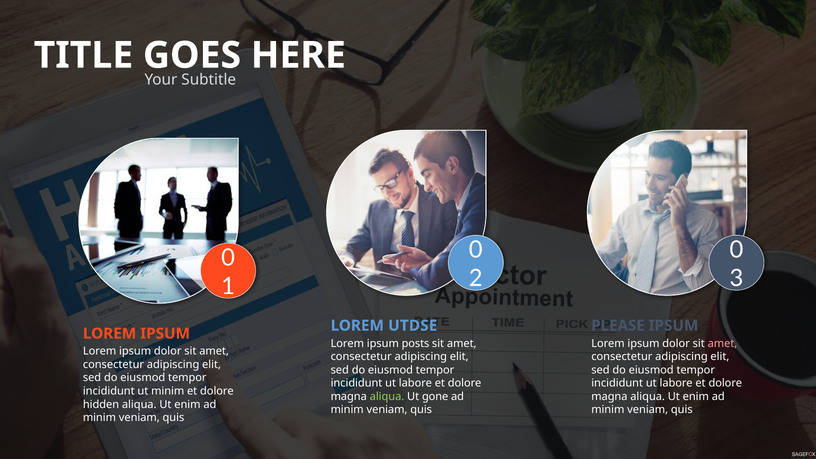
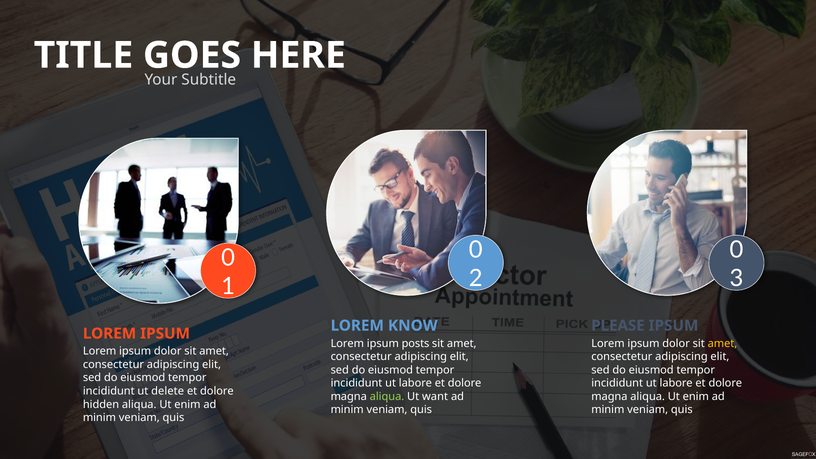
UTDSE: UTDSE -> KNOW
amet at (722, 343) colour: pink -> yellow
ut minim: minim -> delete
gone: gone -> want
